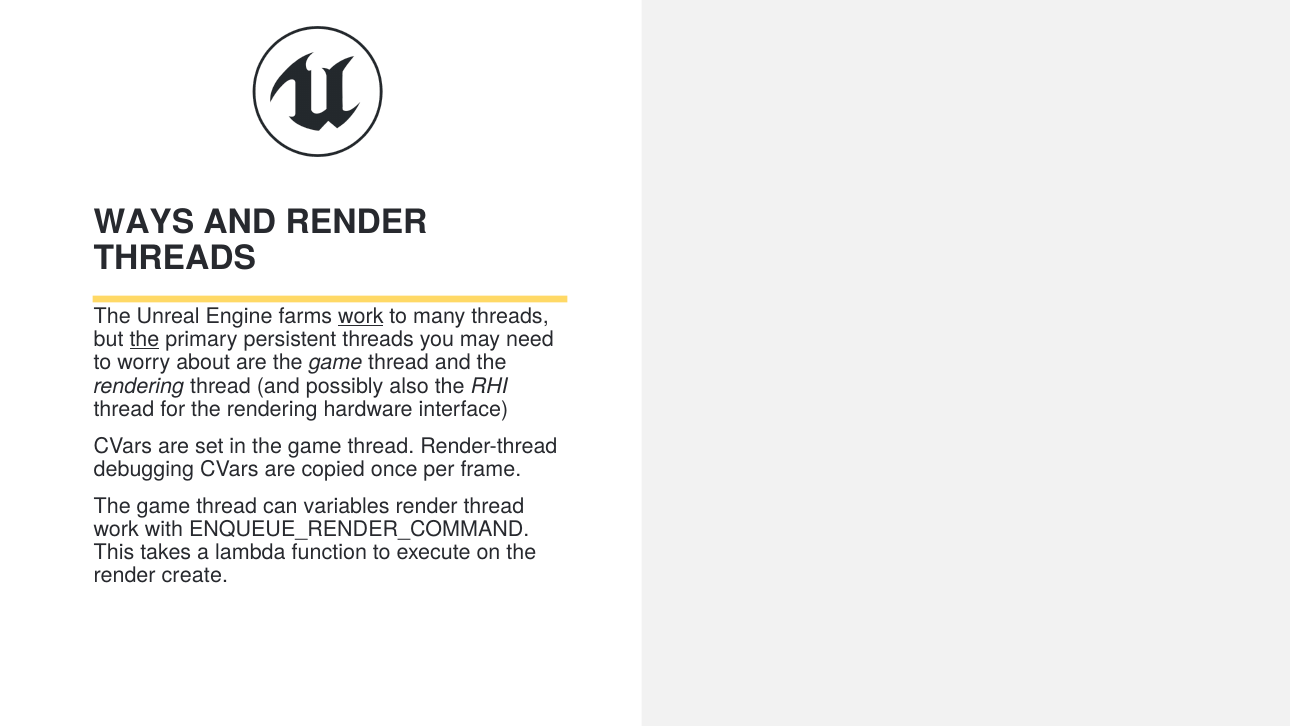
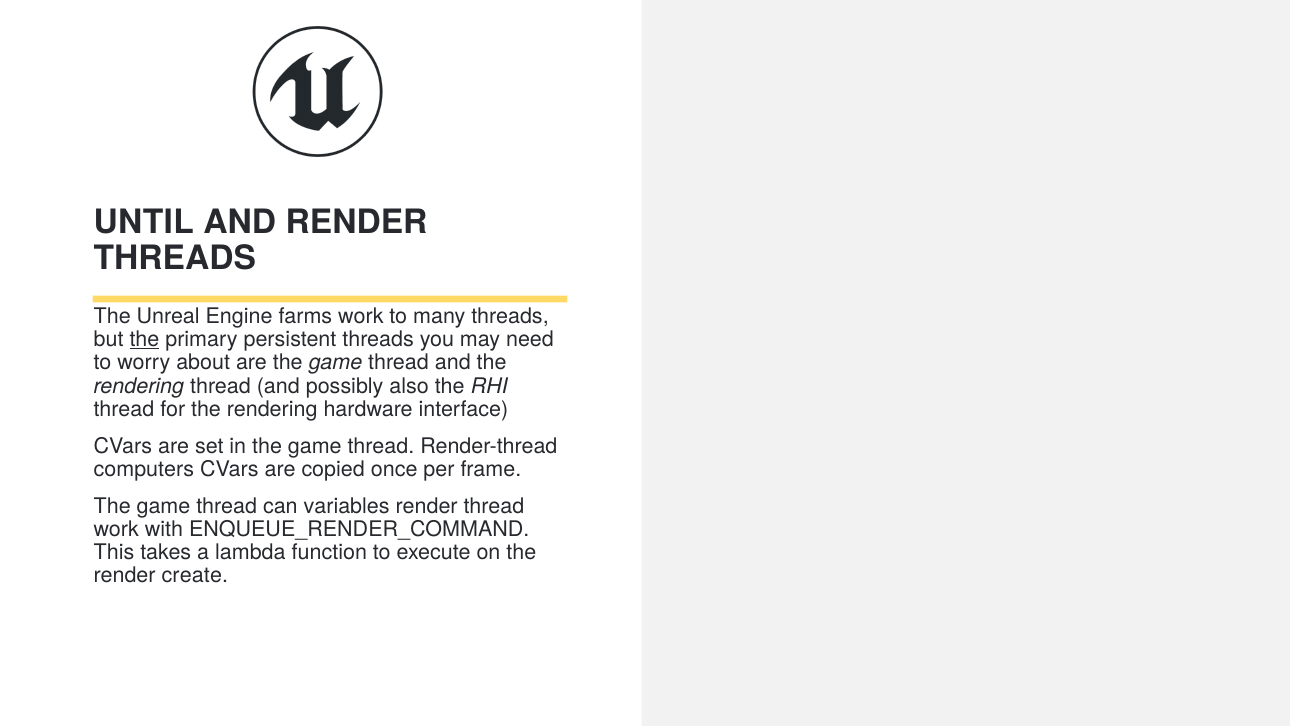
WAYS: WAYS -> UNTIL
work at (361, 316) underline: present -> none
debugging: debugging -> computers
